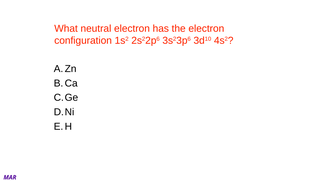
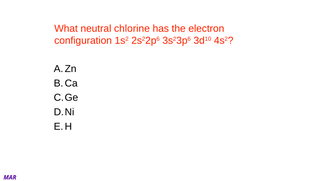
neutral electron: electron -> chlorine
